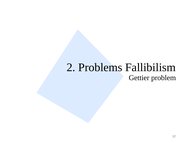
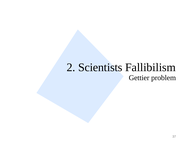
Problems: Problems -> Scientists
